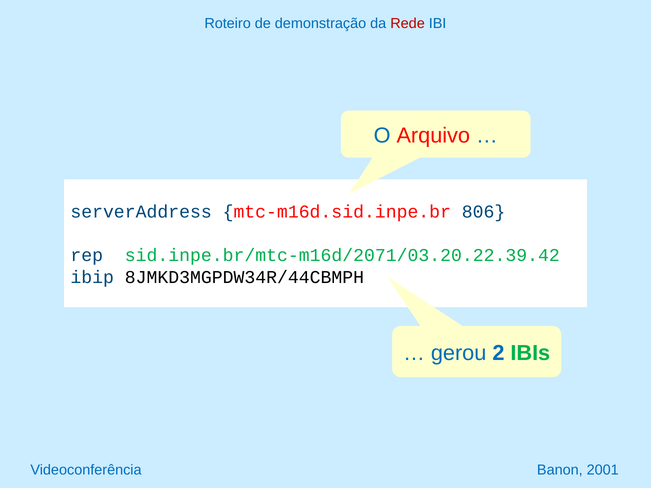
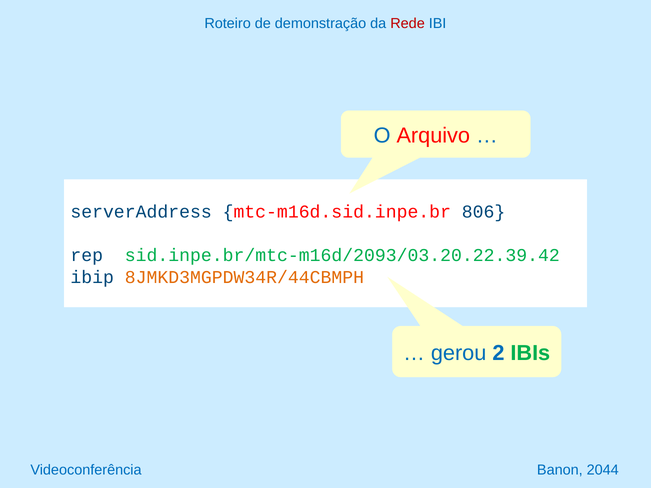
sid.inpe.br/mtc-m16d/2071/03.20.22.39.42: sid.inpe.br/mtc-m16d/2071/03.20.22.39.42 -> sid.inpe.br/mtc-m16d/2093/03.20.22.39.42
8JMKD3MGPDW34R/44CBMPH colour: black -> orange
2001: 2001 -> 2044
